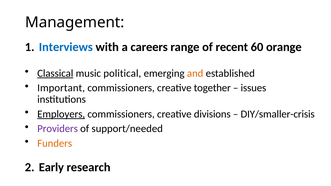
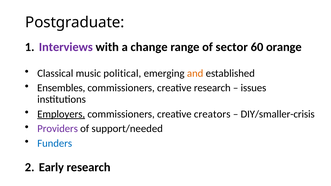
Management: Management -> Postgraduate
Interviews colour: blue -> purple
careers: careers -> change
recent: recent -> sector
Classical underline: present -> none
Important: Important -> Ensembles
creative together: together -> research
divisions: divisions -> creators
Funders colour: orange -> blue
